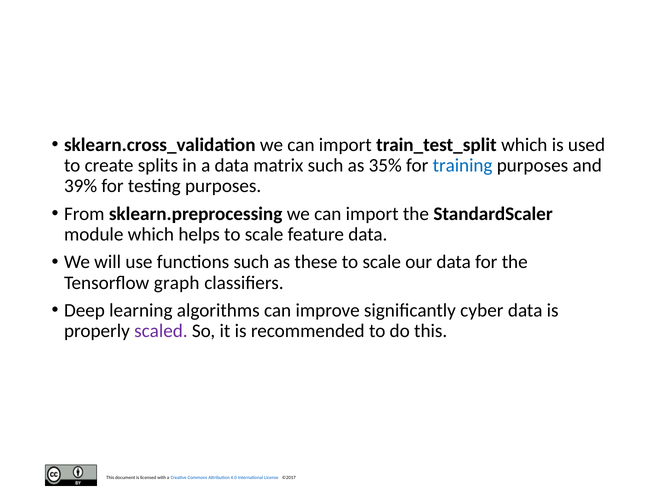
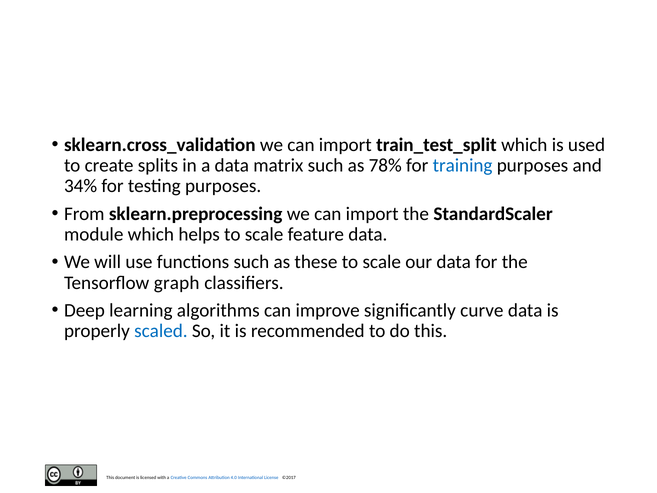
35%: 35% -> 78%
39%: 39% -> 34%
cyber: cyber -> curve
scaled colour: purple -> blue
